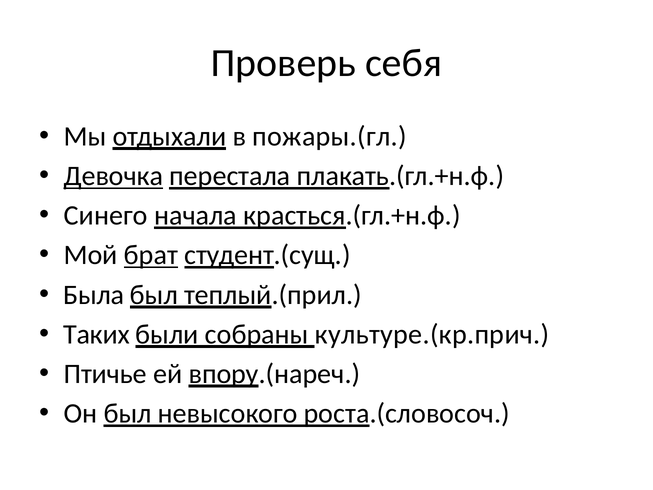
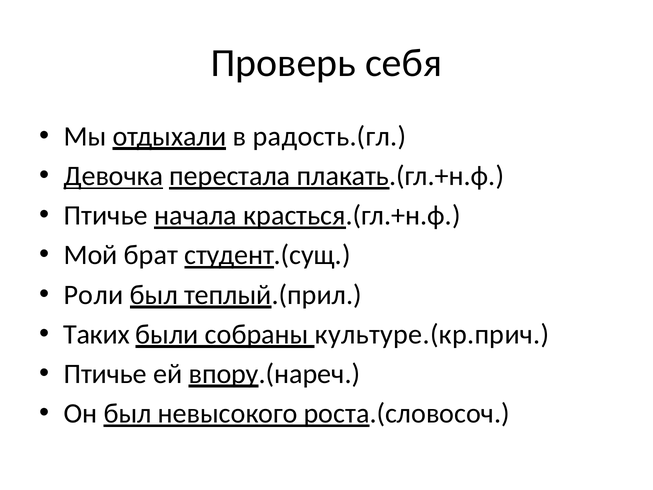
пожары.(гл: пожары.(гл -> радость.(гл
Синего at (106, 216): Синего -> Птичье
брат underline: present -> none
Была: Была -> Роли
